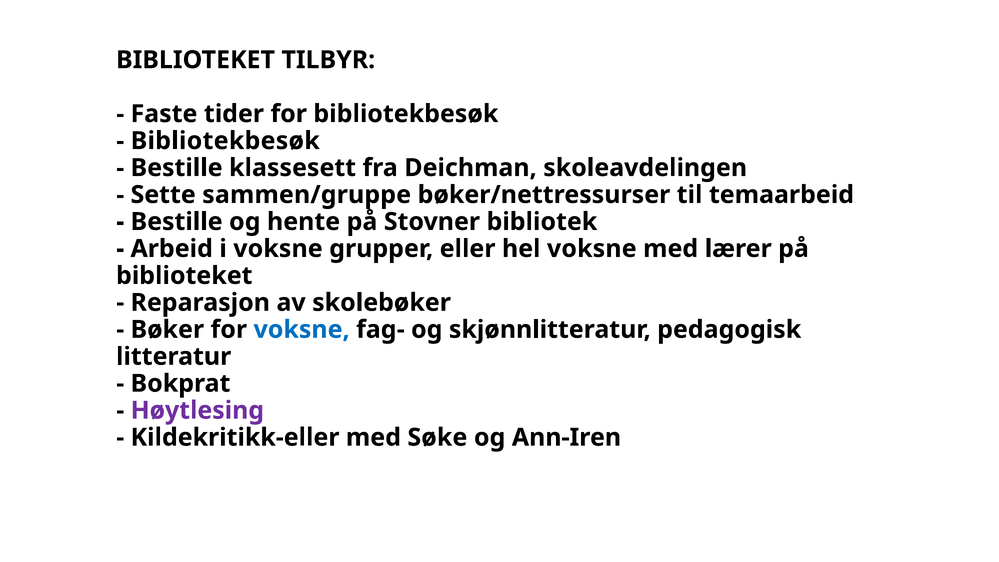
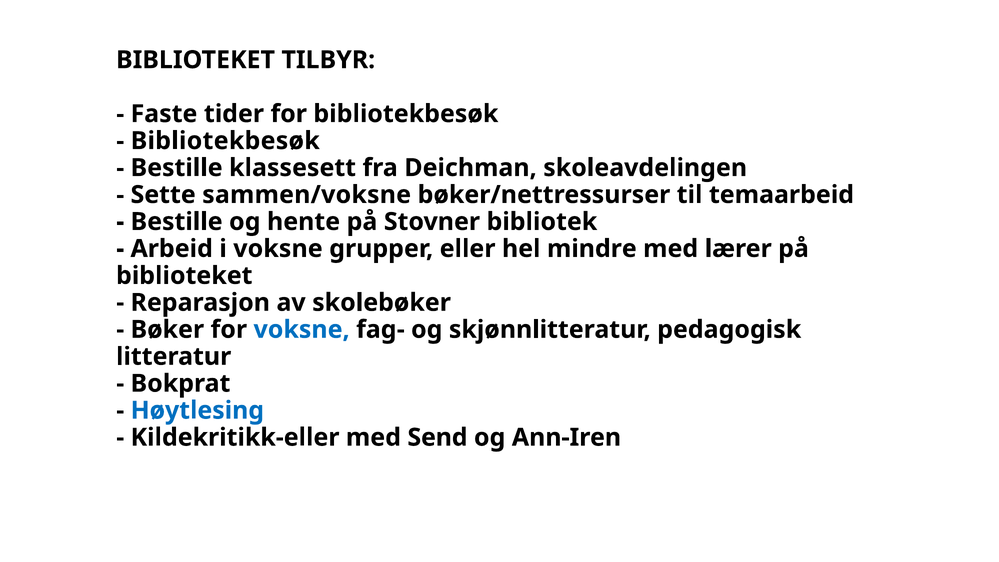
sammen/gruppe: sammen/gruppe -> sammen/voksne
hel voksne: voksne -> mindre
Høytlesing colour: purple -> blue
Søke: Søke -> Send
